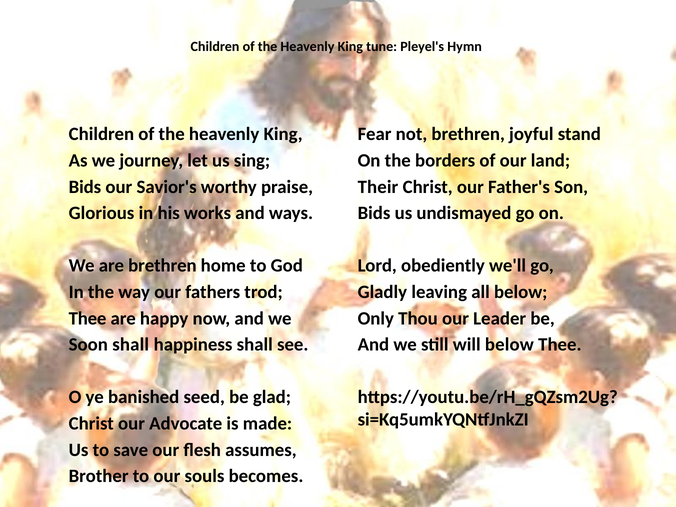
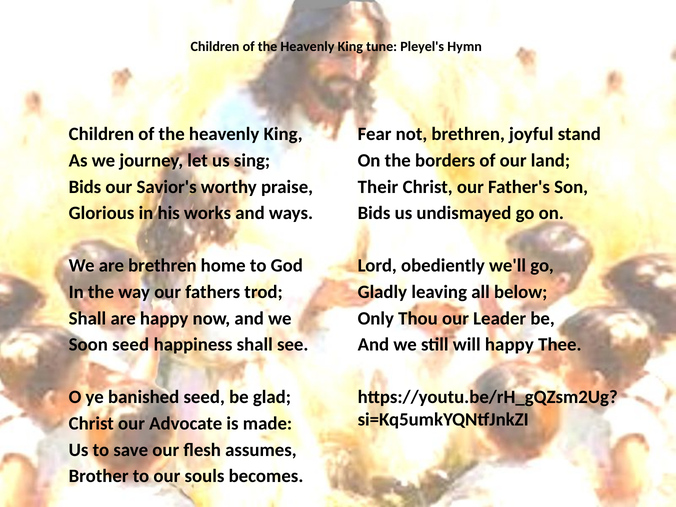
Thee at (88, 318): Thee -> Shall
Soon shall: shall -> seed
will below: below -> happy
